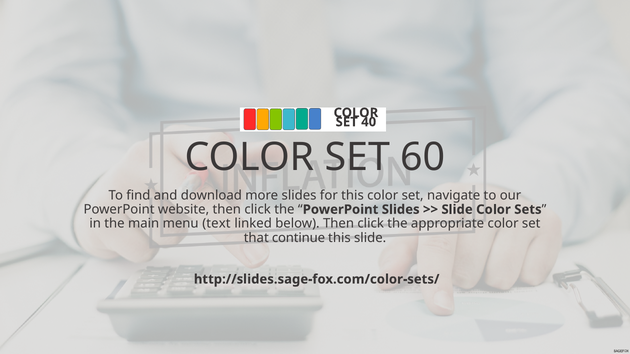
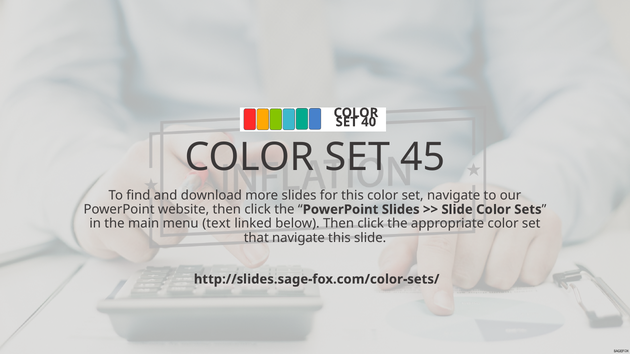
60: 60 -> 45
that continue: continue -> navigate
